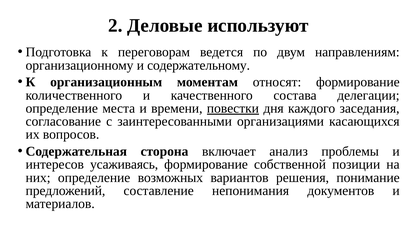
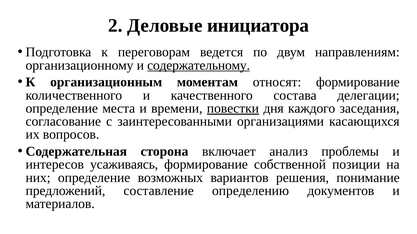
используют: используют -> инициатора
содержательному underline: none -> present
непонимания: непонимания -> определению
